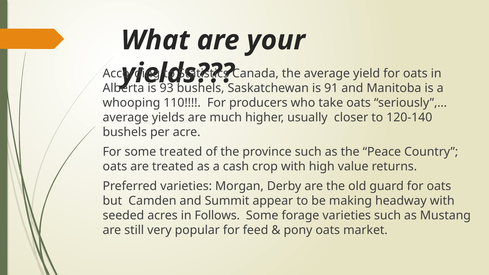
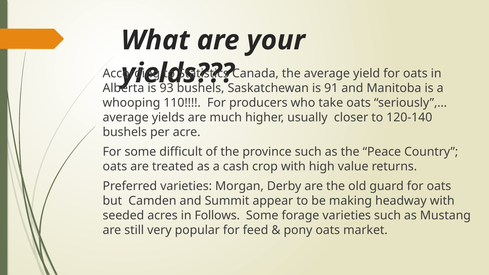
some treated: treated -> difficult
